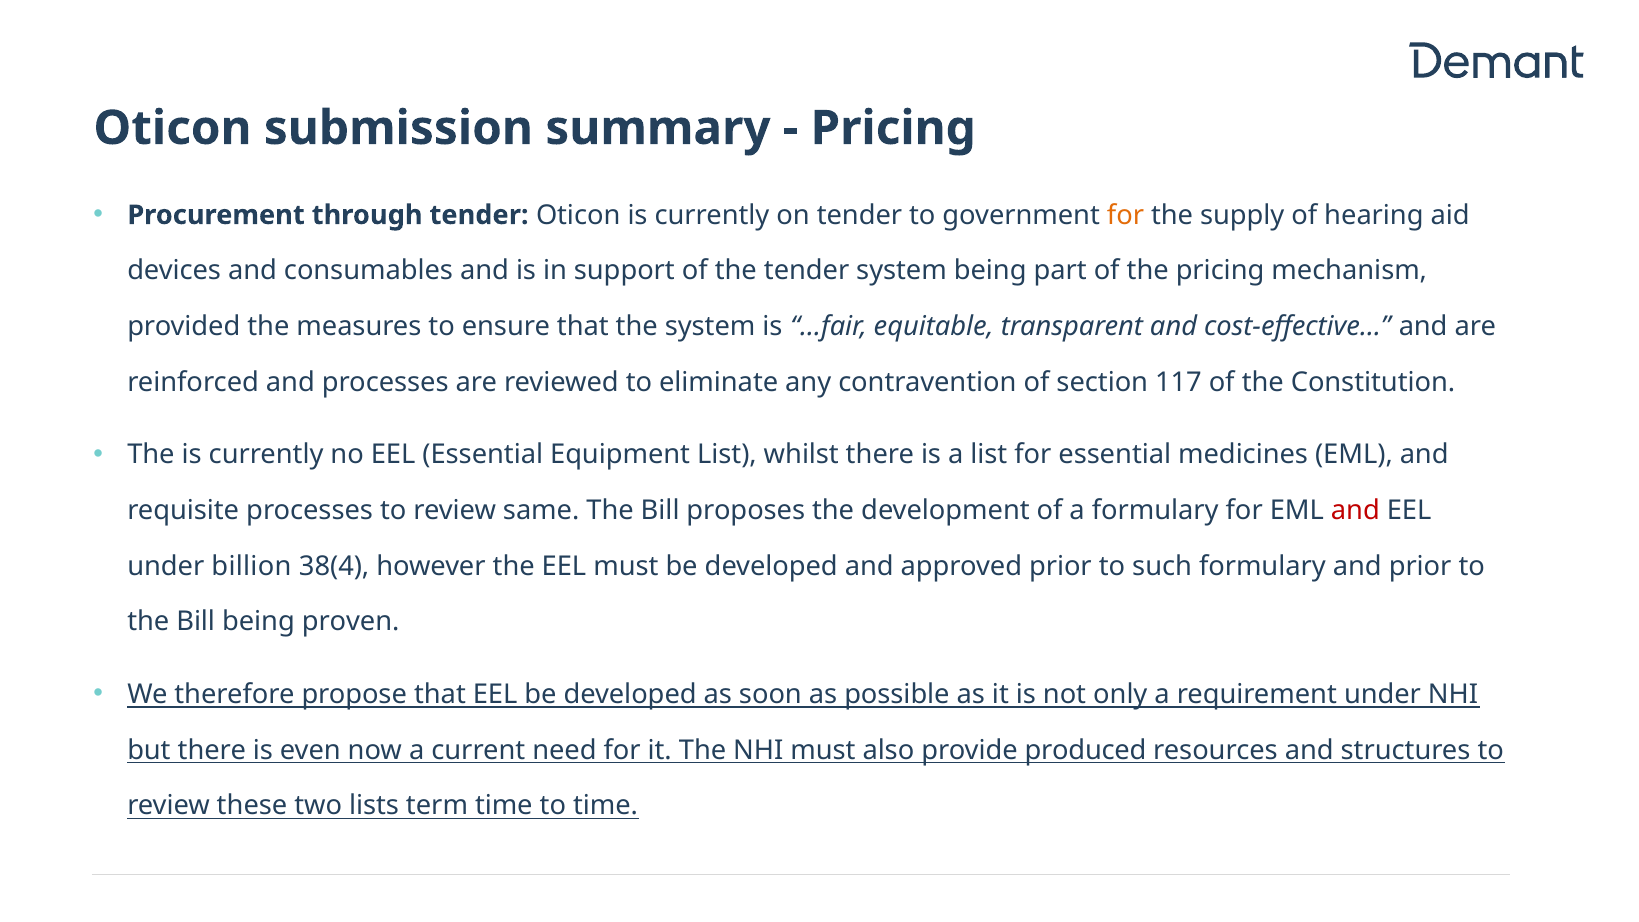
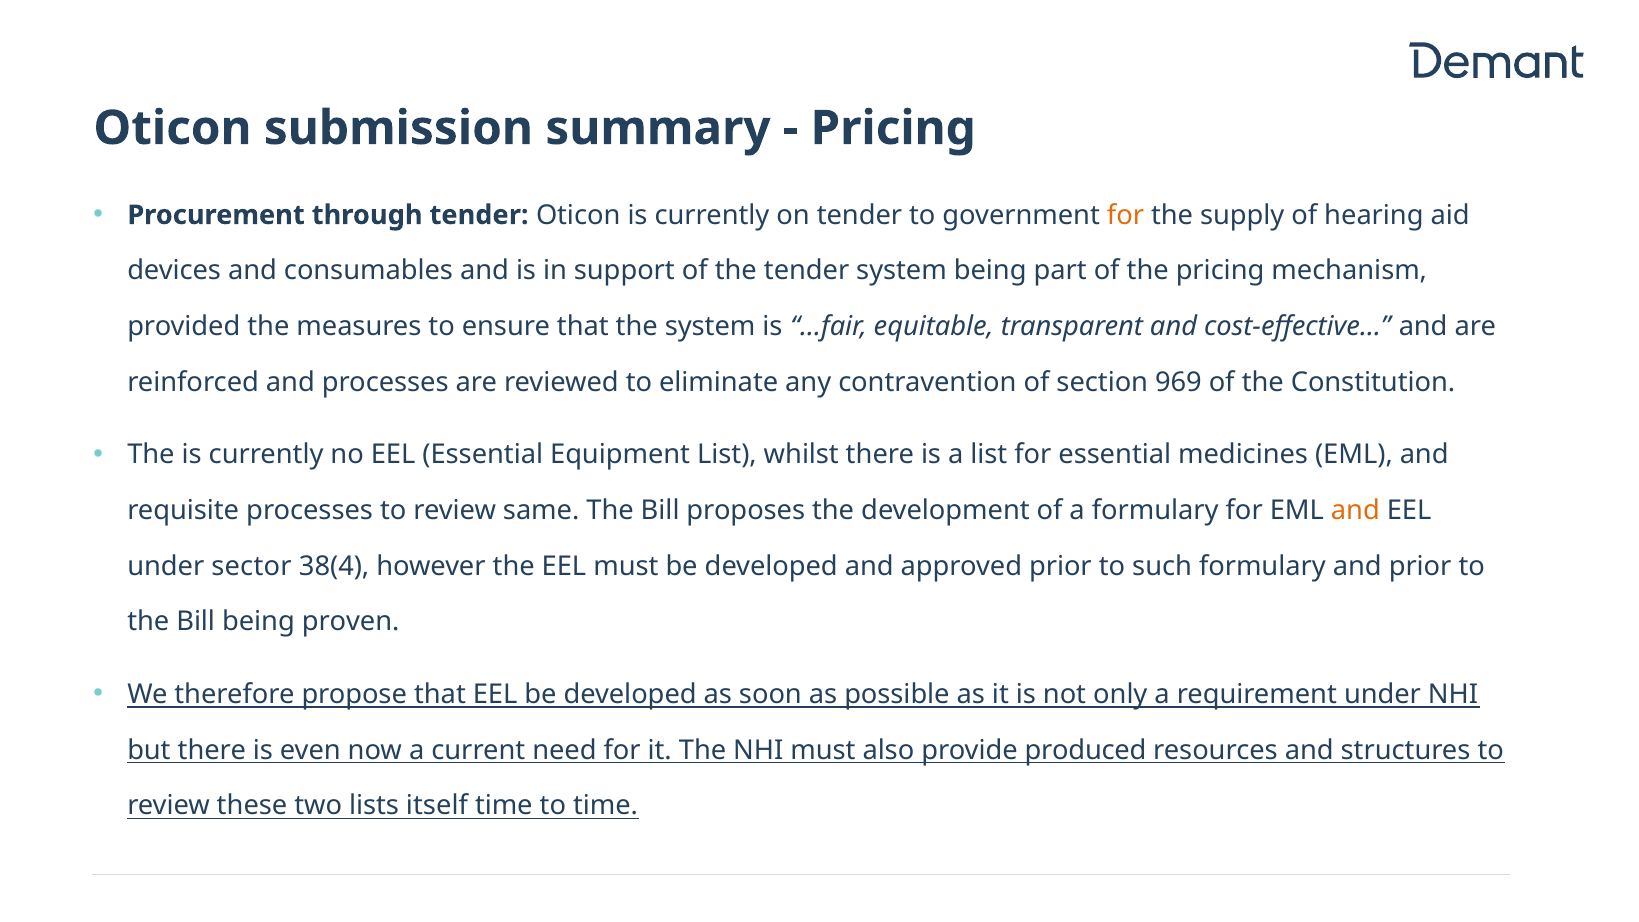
117: 117 -> 969
and at (1355, 510) colour: red -> orange
billion: billion -> sector
term: term -> itself
